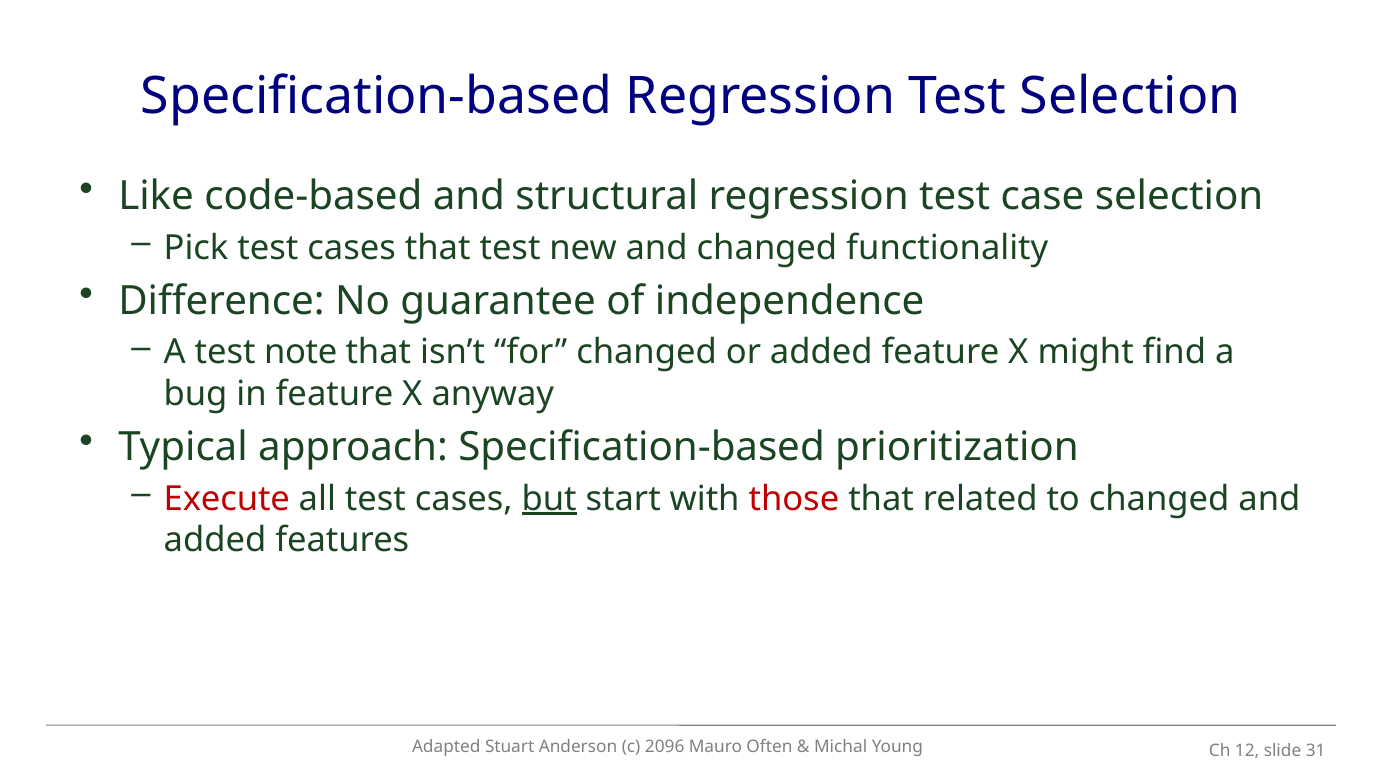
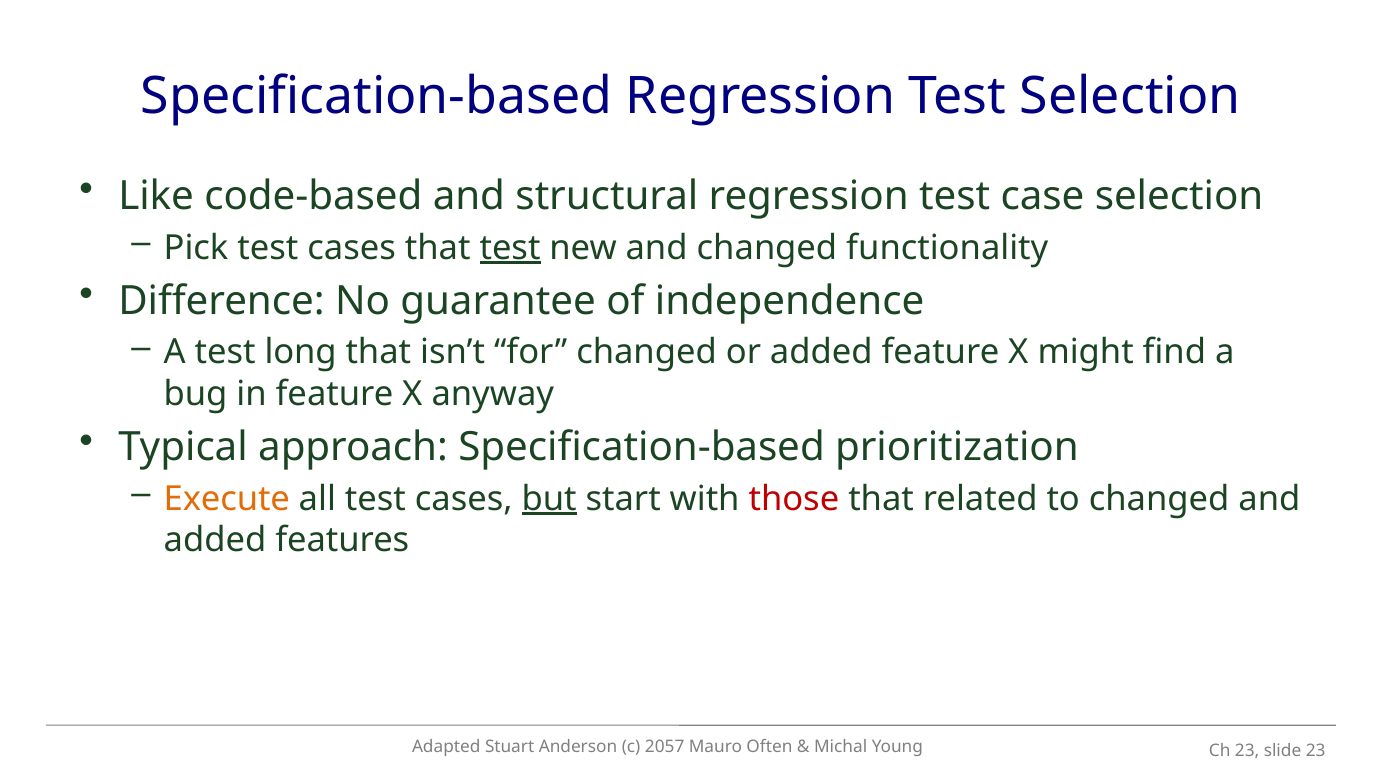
test at (510, 248) underline: none -> present
note: note -> long
Execute colour: red -> orange
2096: 2096 -> 2057
Ch 12: 12 -> 23
slide 31: 31 -> 23
